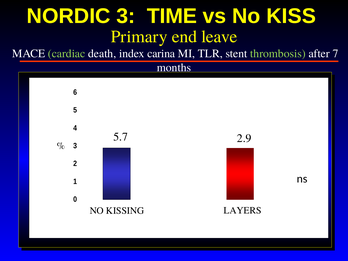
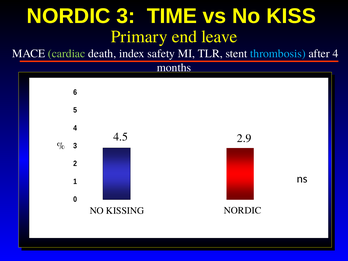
carina: carina -> safety
thrombosis colour: light green -> light blue
after 7: 7 -> 4
5.7: 5.7 -> 4.5
KISSING LAYERS: LAYERS -> NORDIC
